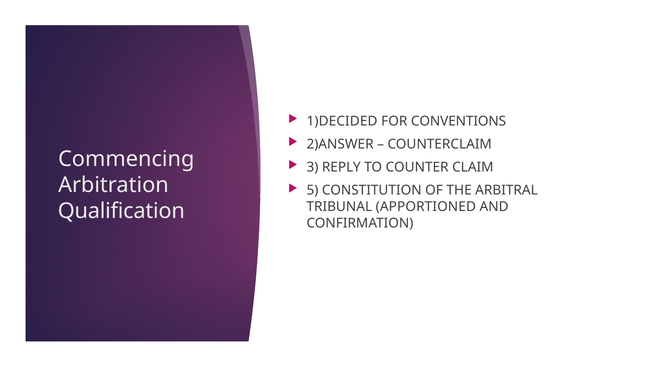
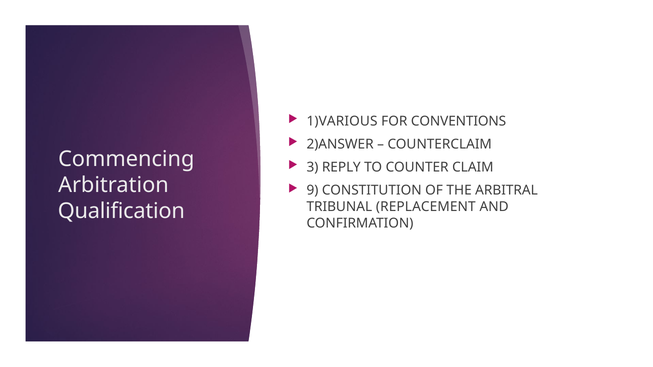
1)DECIDED: 1)DECIDED -> 1)VARIOUS
5: 5 -> 9
APPORTIONED: APPORTIONED -> REPLACEMENT
